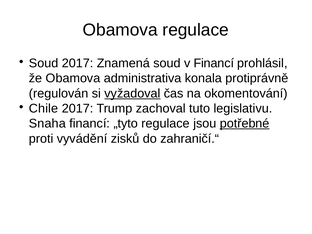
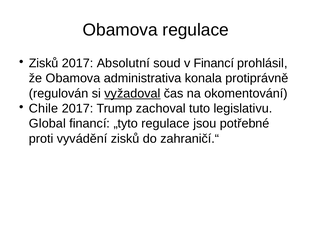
Soud at (44, 63): Soud -> Zisků
Znamená: Znamená -> Absolutní
Snaha: Snaha -> Global
potřebné underline: present -> none
